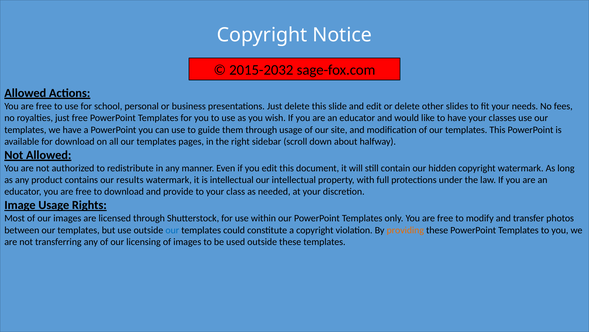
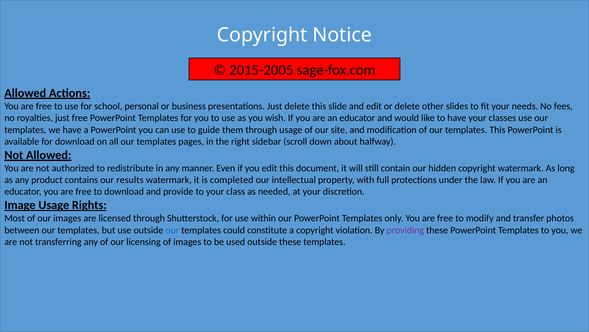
2015-2032: 2015-2032 -> 2015-2005
is intellectual: intellectual -> completed
providing colour: orange -> purple
